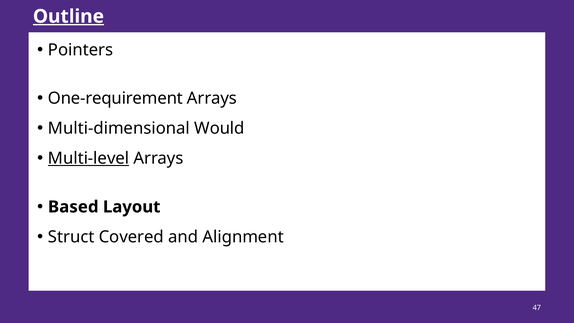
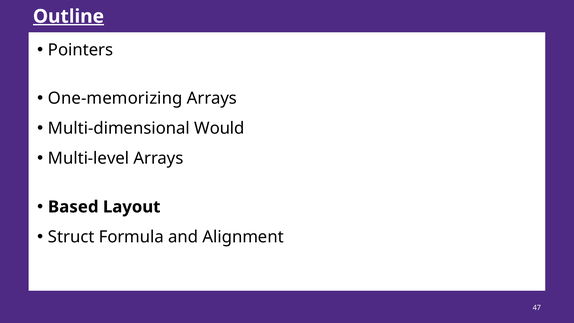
One-requirement: One-requirement -> One-memorizing
Multi-level underline: present -> none
Covered: Covered -> Formula
